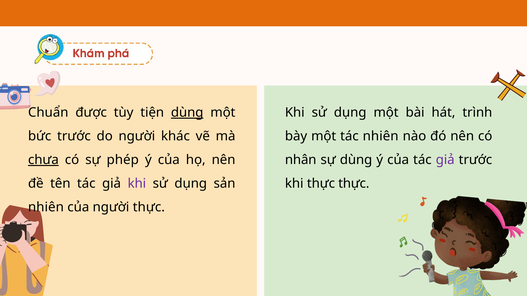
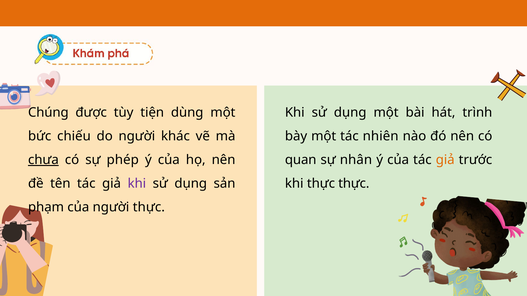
Chuẩn: Chuẩn -> Chúng
dùng at (187, 113) underline: present -> none
bức trước: trước -> chiếu
nhân: nhân -> quan
sự dùng: dùng -> nhân
giả at (445, 160) colour: purple -> orange
nhiên at (46, 208): nhiên -> phạm
